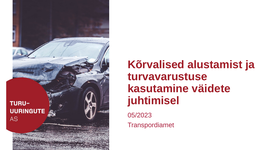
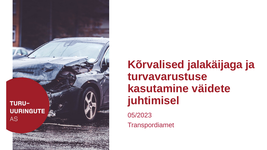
alustamist: alustamist -> jalakäijaga
